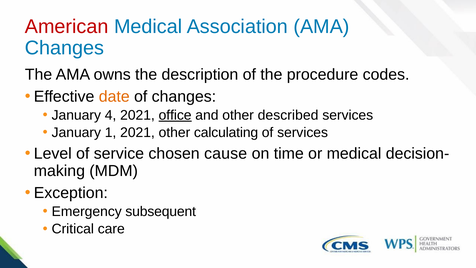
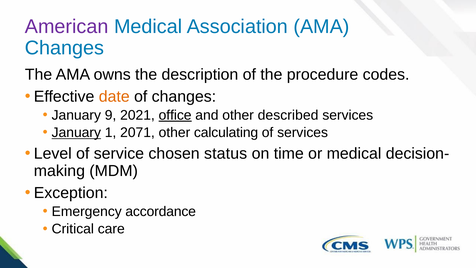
American colour: red -> purple
4: 4 -> 9
January at (76, 132) underline: none -> present
1 2021: 2021 -> 2071
cause: cause -> status
subsequent: subsequent -> accordance
